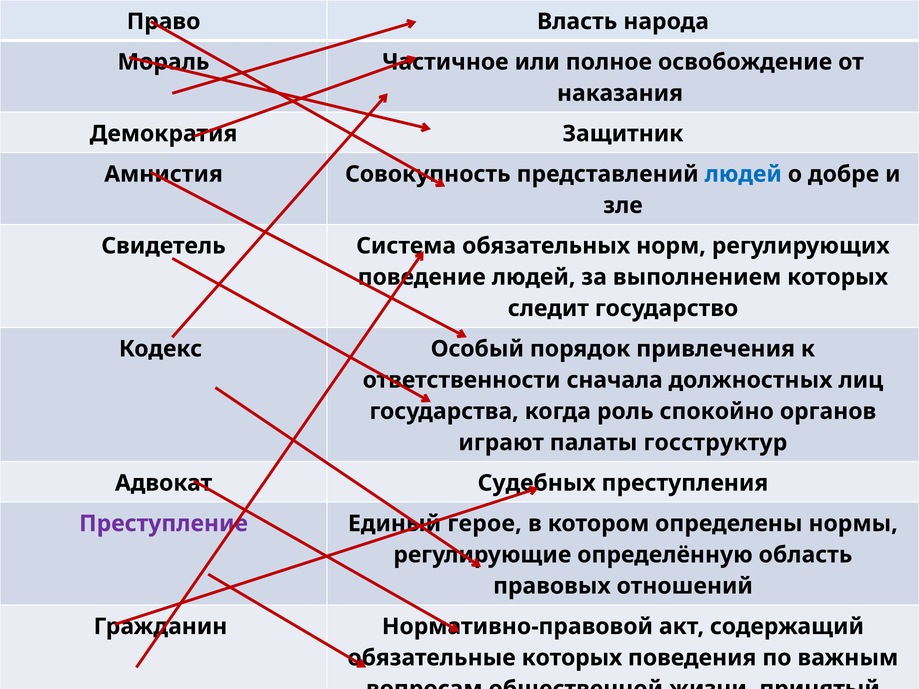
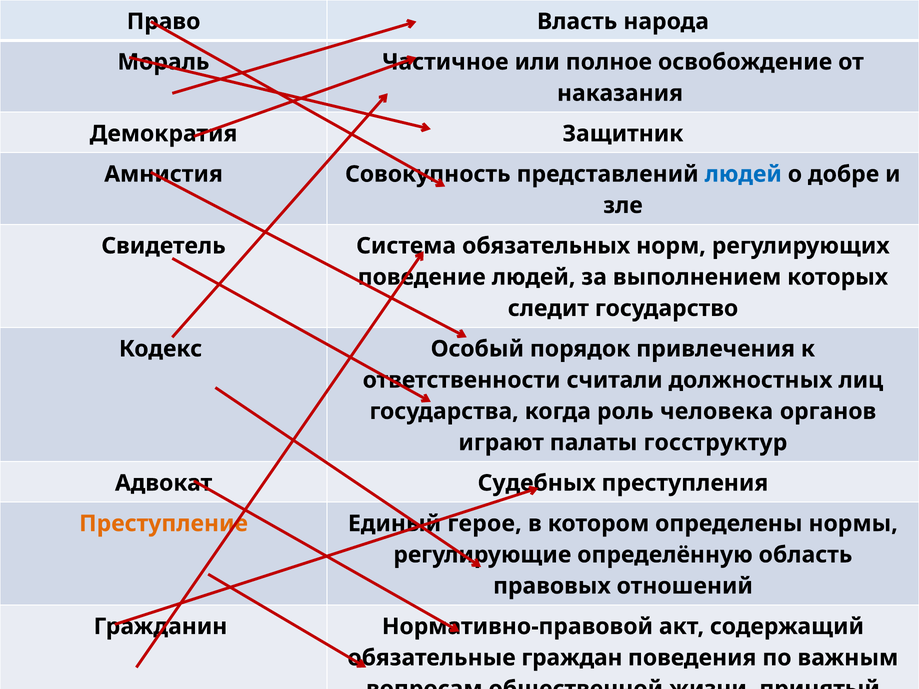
сначала: сначала -> считали
спокойно: спокойно -> человека
Преступление colour: purple -> orange
обязательные которых: которых -> граждан
